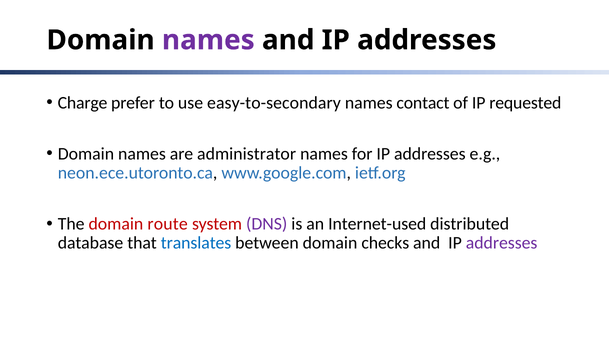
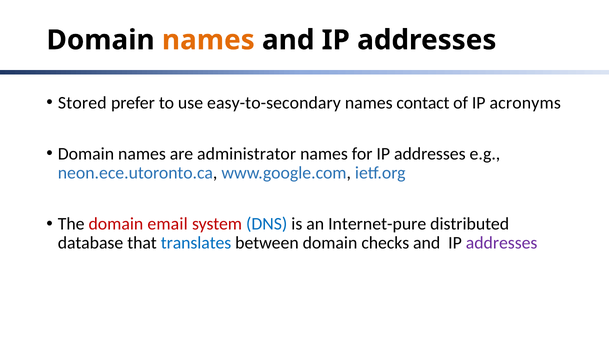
names at (208, 40) colour: purple -> orange
Charge: Charge -> Stored
requested: requested -> acronyms
route: route -> email
DNS colour: purple -> blue
Internet-used: Internet-used -> Internet-pure
